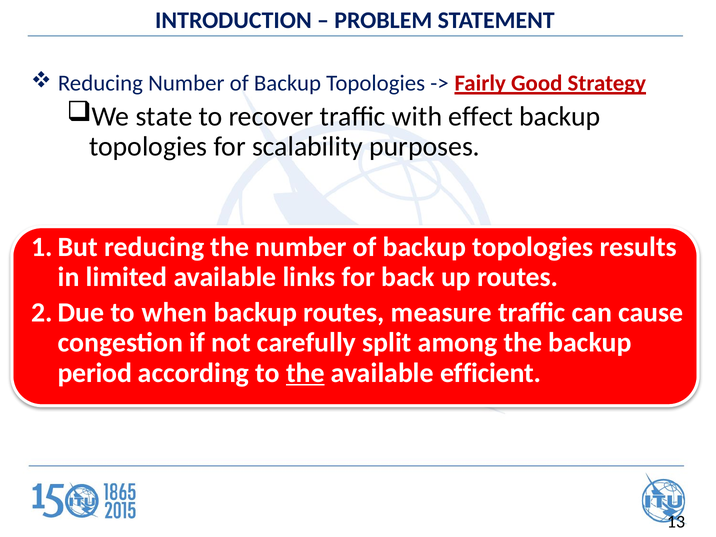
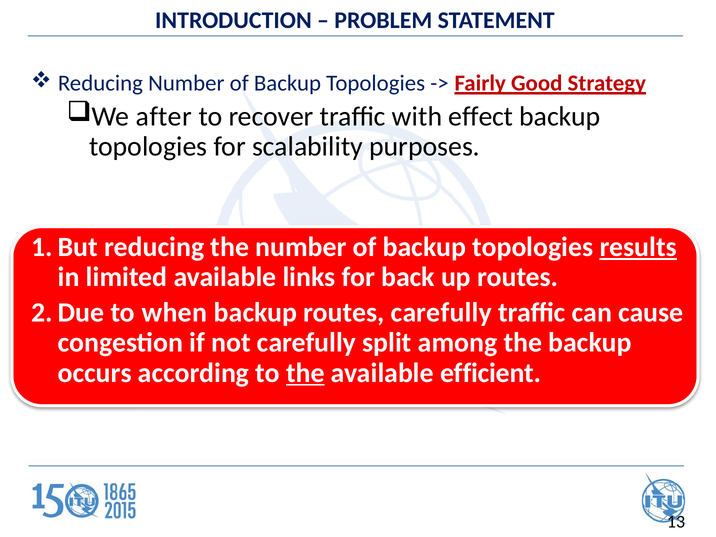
state: state -> after
results underline: none -> present
routes measure: measure -> carefully
period: period -> occurs
